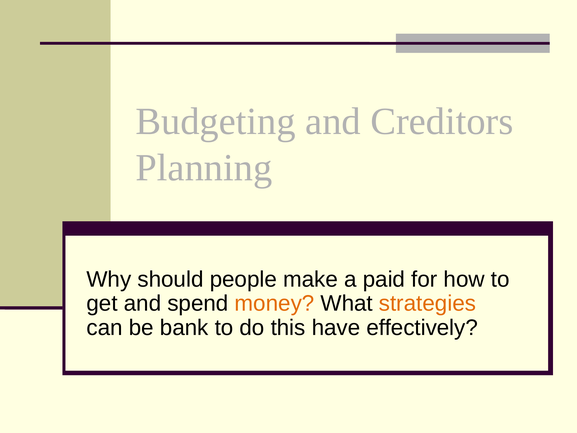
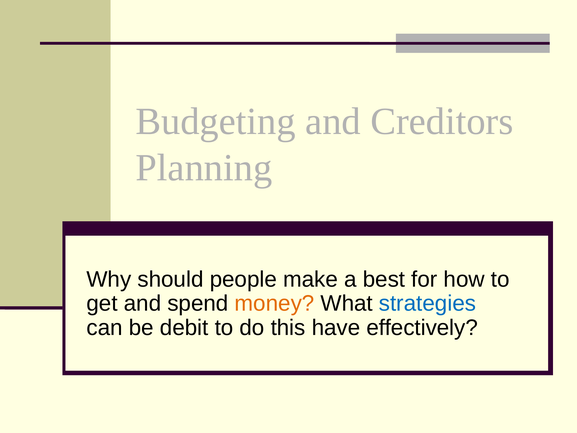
paid: paid -> best
strategies colour: orange -> blue
bank: bank -> debit
